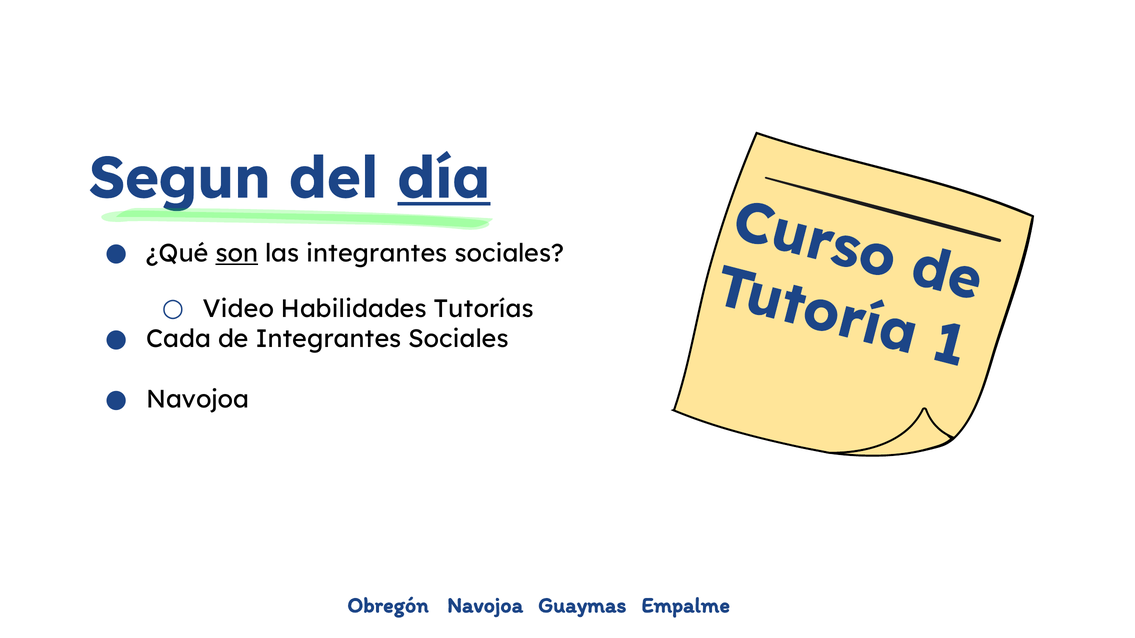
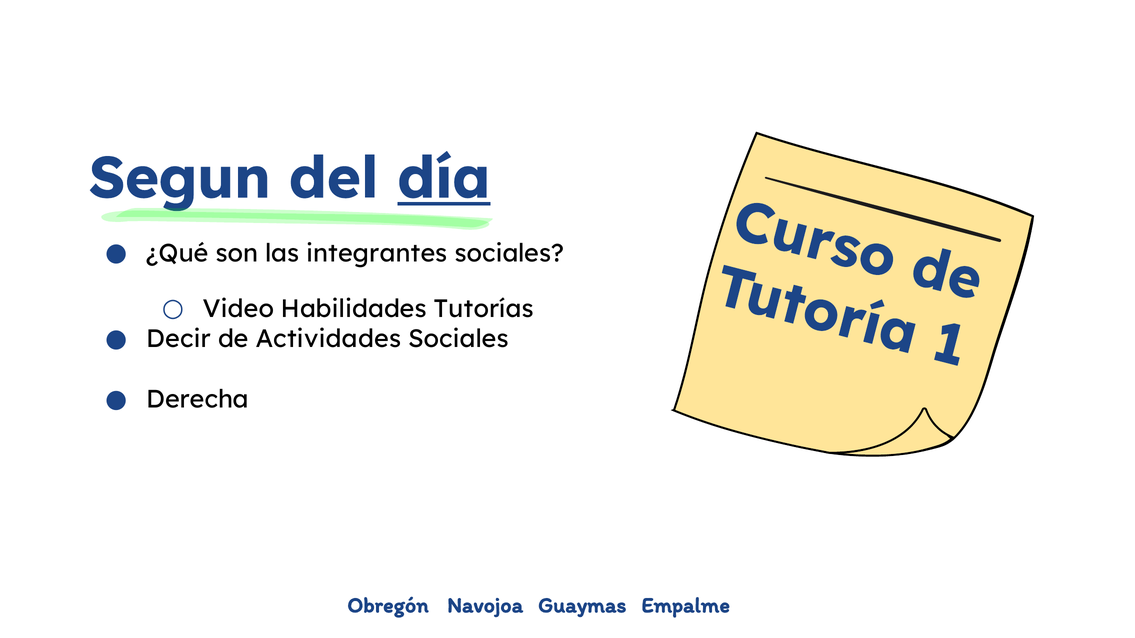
son underline: present -> none
Cada: Cada -> Decir
de Integrantes: Integrantes -> Actividades
Navojoa at (198, 400): Navojoa -> Derecha
